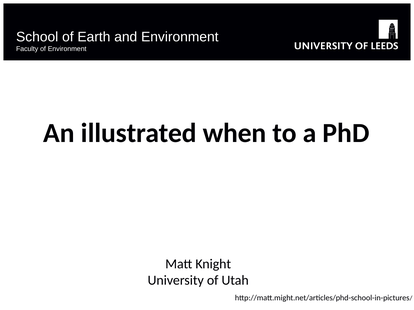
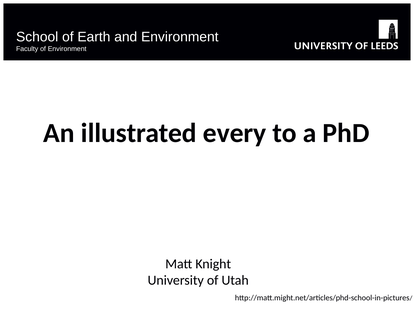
when: when -> every
